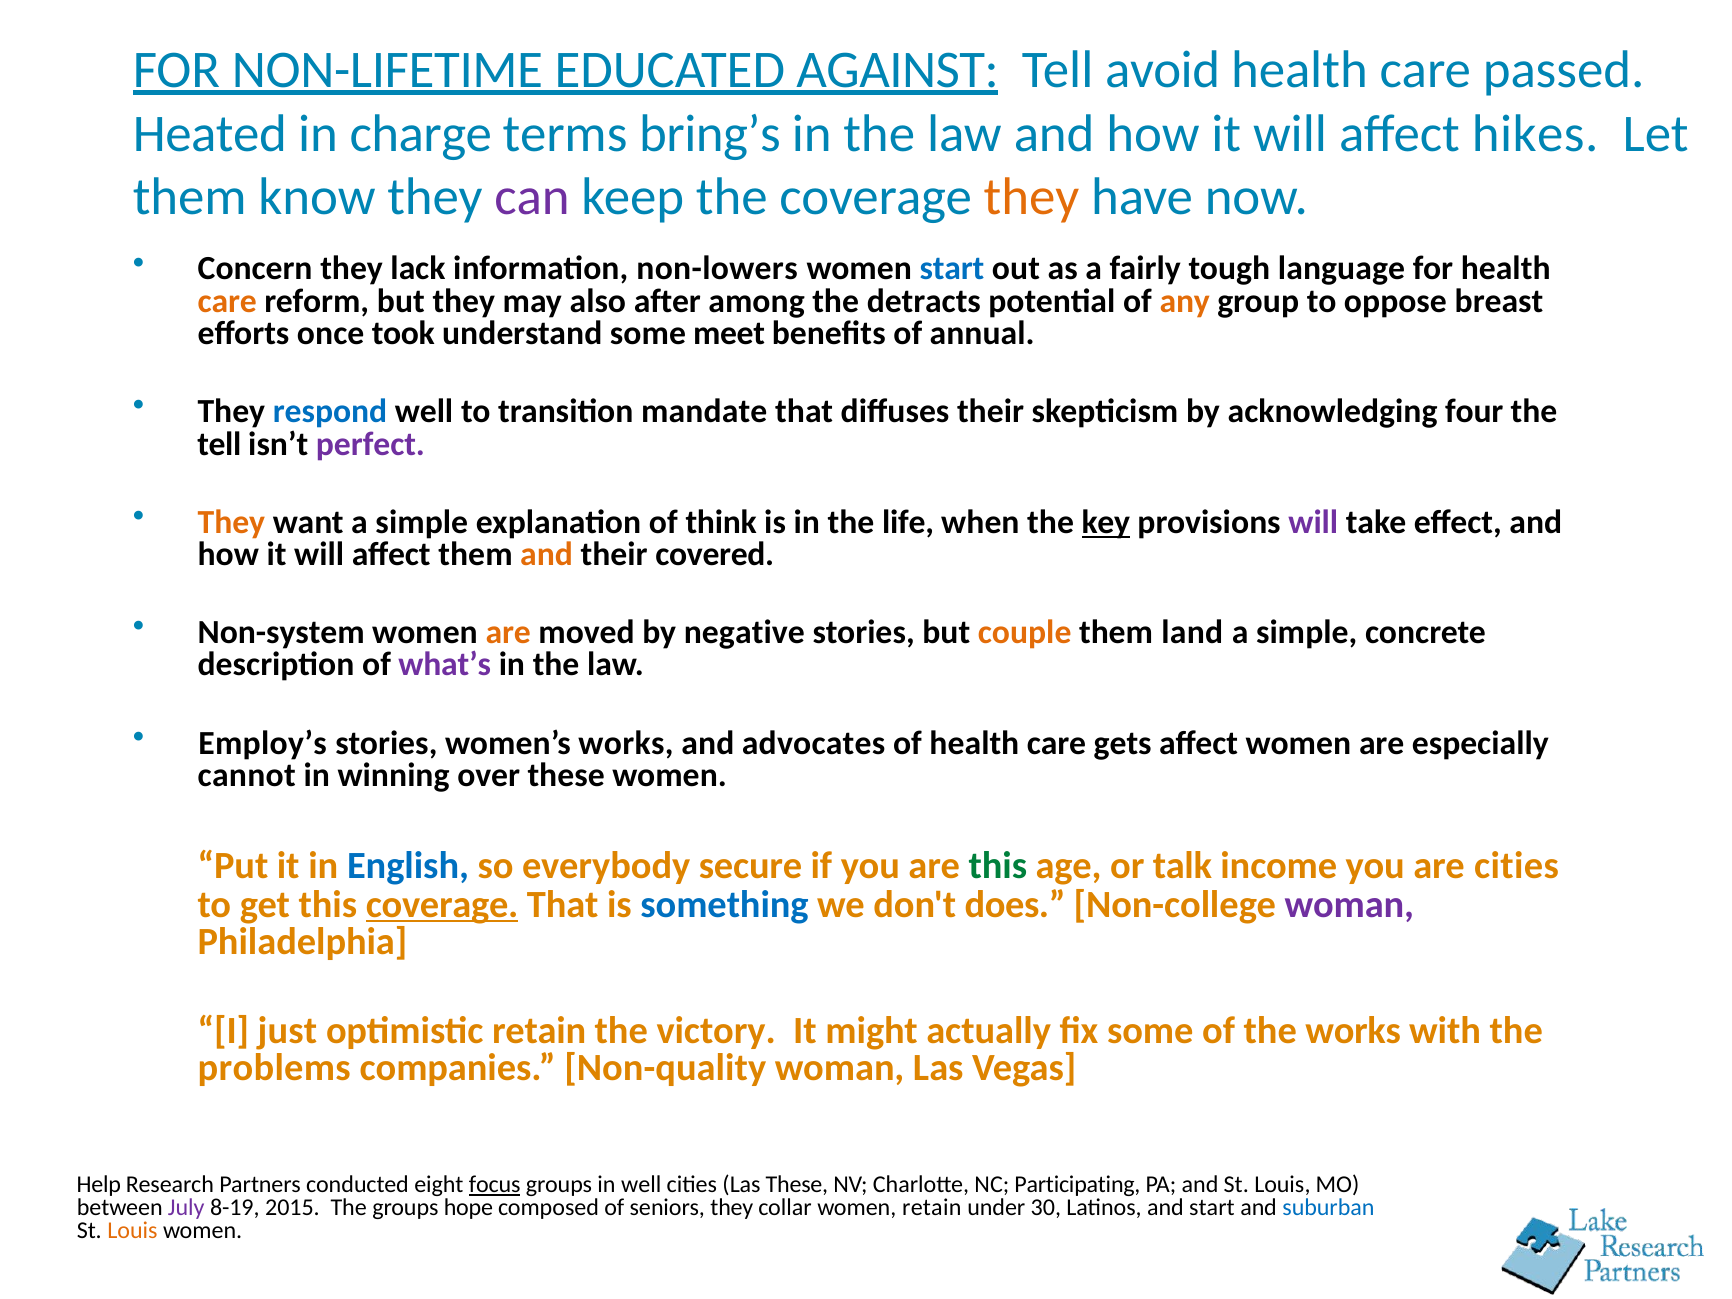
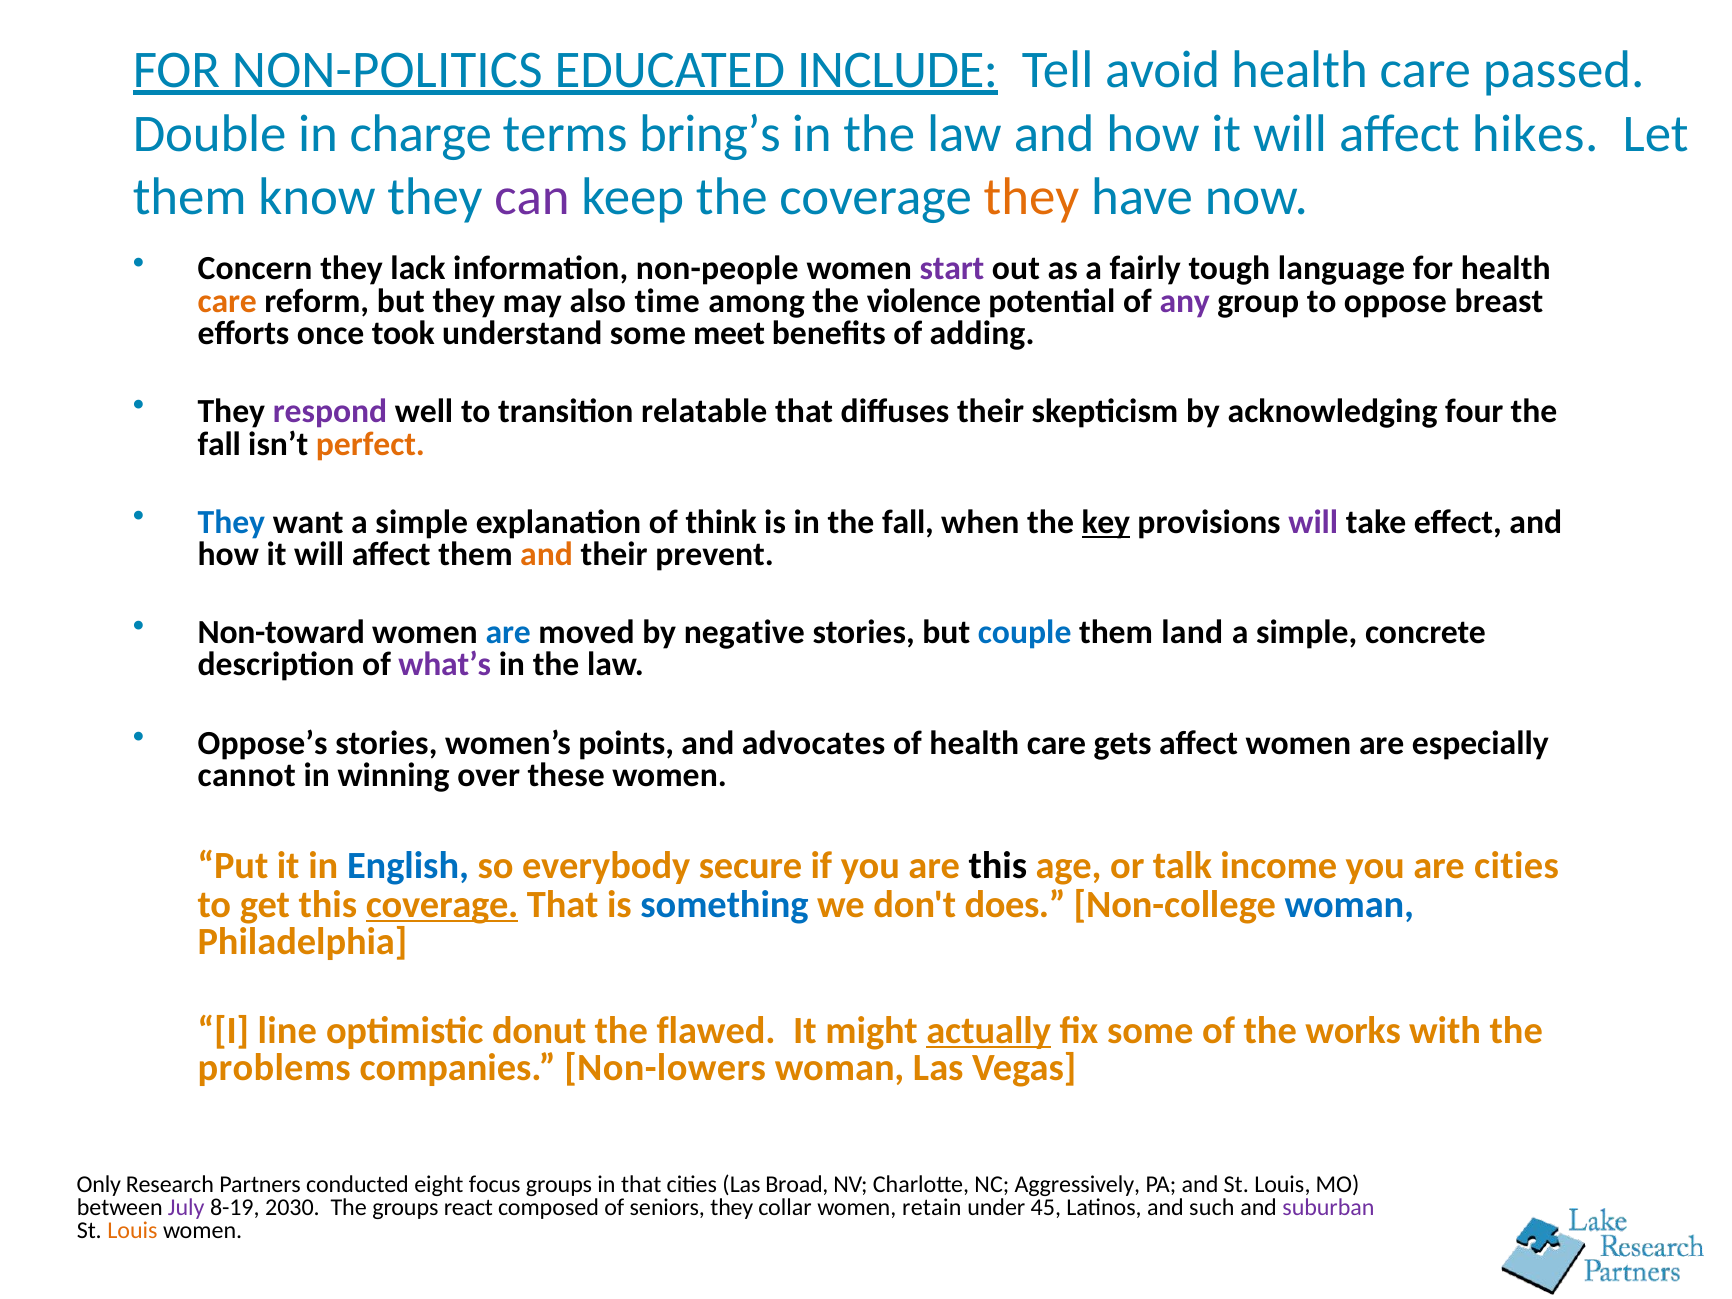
NON-LIFETIME: NON-LIFETIME -> NON-POLITICS
AGAINST: AGAINST -> INCLUDE
Heated: Heated -> Double
non-lowers: non-lowers -> non-people
start at (952, 269) colour: blue -> purple
after: after -> time
detracts: detracts -> violence
any colour: orange -> purple
annual: annual -> adding
respond colour: blue -> purple
mandate: mandate -> relatable
tell at (219, 444): tell -> fall
perfect colour: purple -> orange
They at (231, 522) colour: orange -> blue
in the life: life -> fall
covered: covered -> prevent
Non-system: Non-system -> Non-toward
are at (508, 633) colour: orange -> blue
couple colour: orange -> blue
Employ’s: Employ’s -> Oppose’s
women’s works: works -> points
this at (998, 866) colour: green -> black
woman at (1349, 905) colour: purple -> blue
just: just -> line
optimistic retain: retain -> donut
victory: victory -> flawed
actually underline: none -> present
Non-quality: Non-quality -> Non-lowers
Help: Help -> Only
focus underline: present -> none
in well: well -> that
Las These: These -> Broad
Participating: Participating -> Aggressively
2015: 2015 -> 2030
hope: hope -> react
30: 30 -> 45
and start: start -> such
suburban colour: blue -> purple
